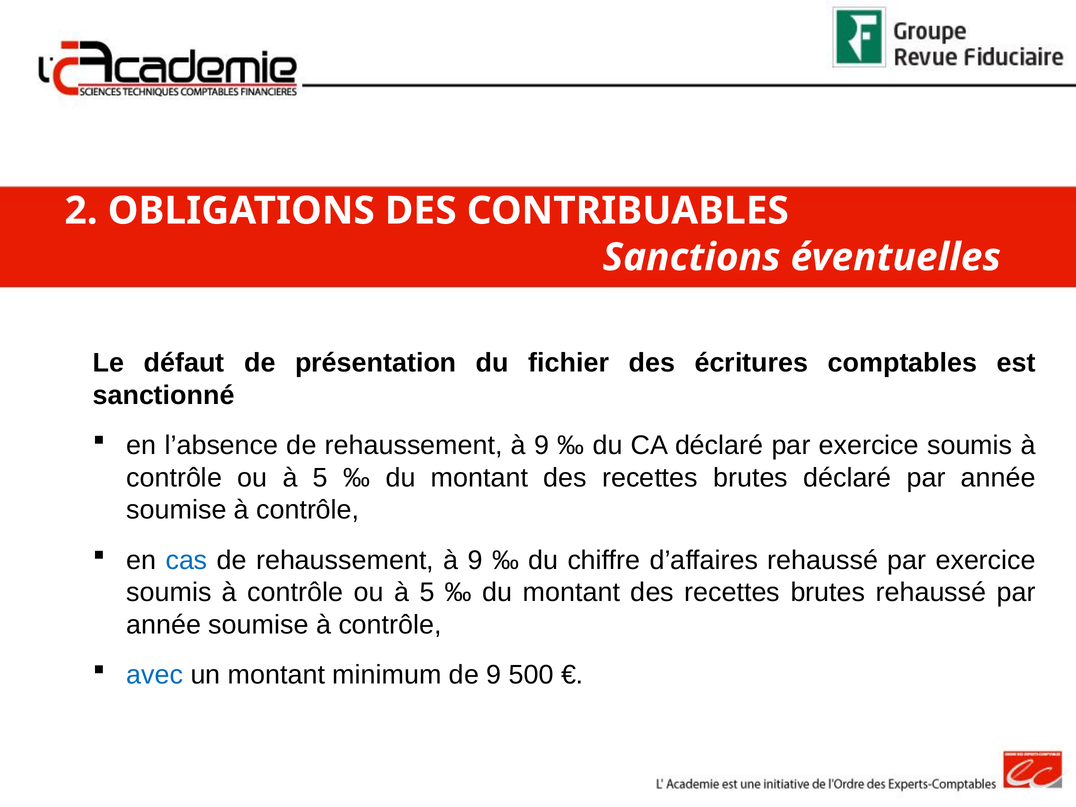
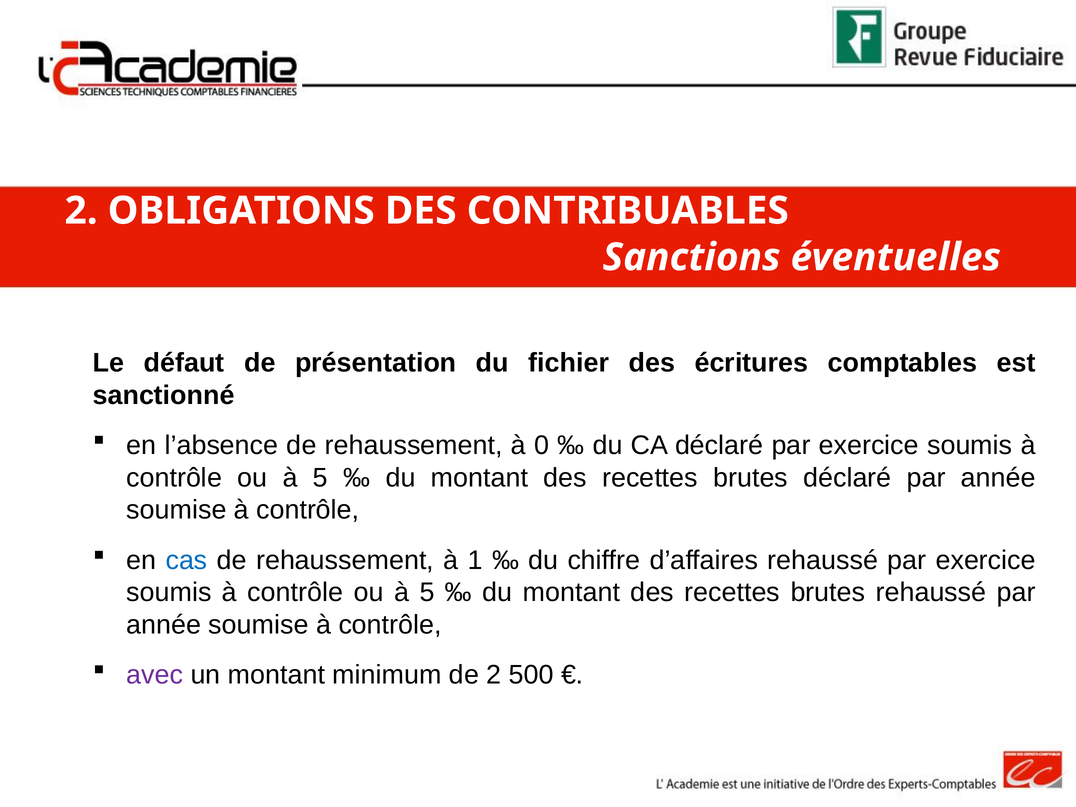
9 at (542, 445): 9 -> 0
9 at (475, 560): 9 -> 1
avec colour: blue -> purple
de 9: 9 -> 2
